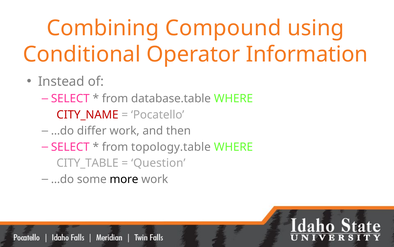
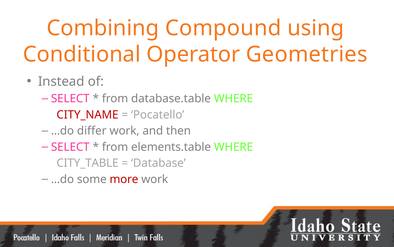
Information: Information -> Geometries
topology.table: topology.table -> elements.table
Question: Question -> Database
more colour: black -> red
